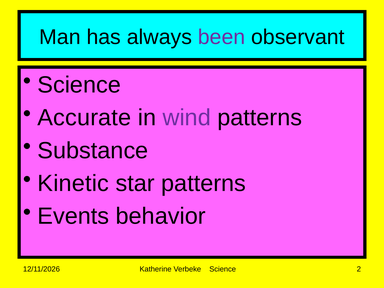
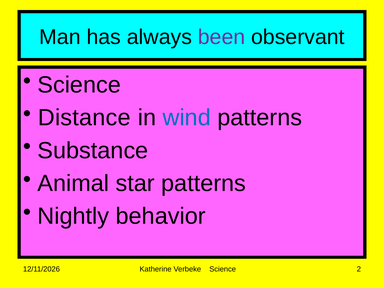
Accurate: Accurate -> Distance
wind colour: purple -> blue
Kinetic: Kinetic -> Animal
Events: Events -> Nightly
